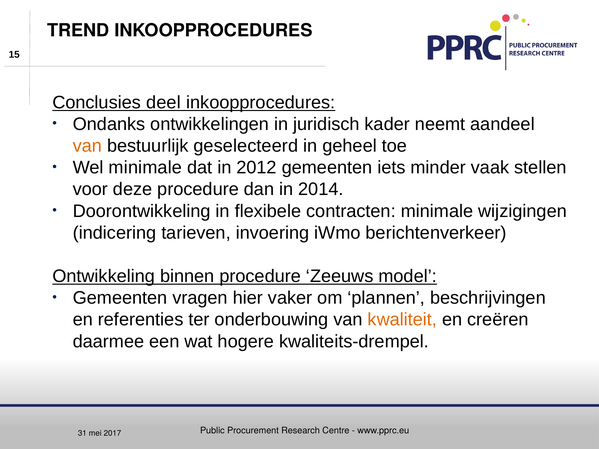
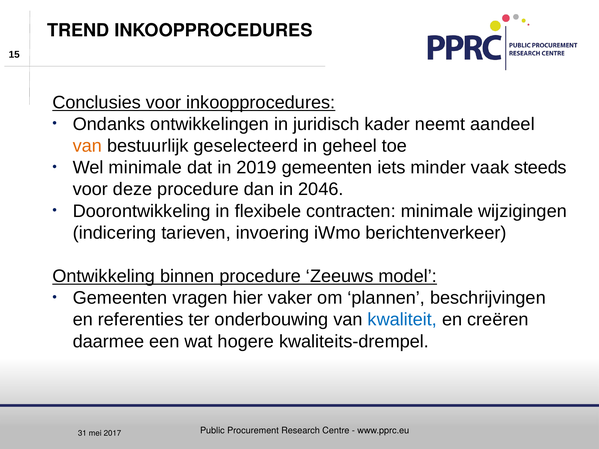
Conclusies deel: deel -> voor
2012: 2012 -> 2019
stellen: stellen -> steeds
2014: 2014 -> 2046
kwaliteit colour: orange -> blue
